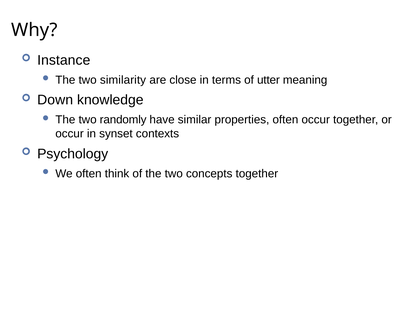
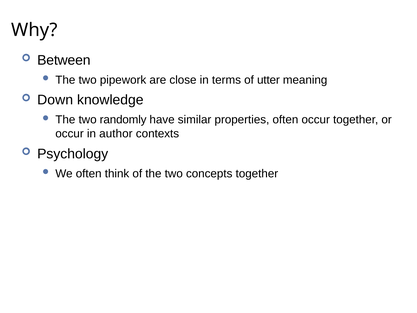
Instance: Instance -> Between
similarity: similarity -> pipework
synset: synset -> author
